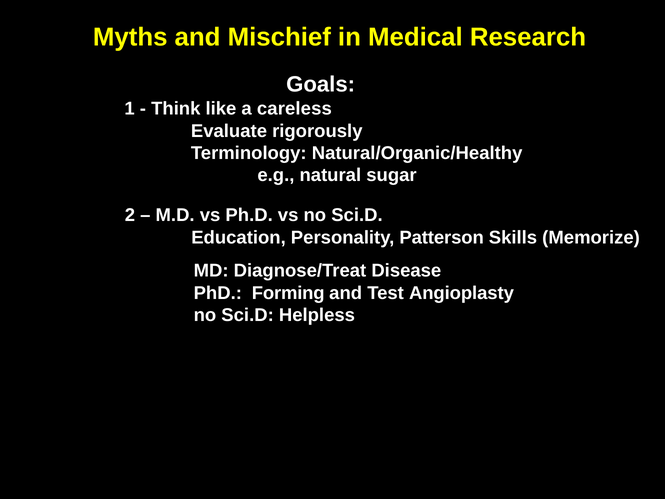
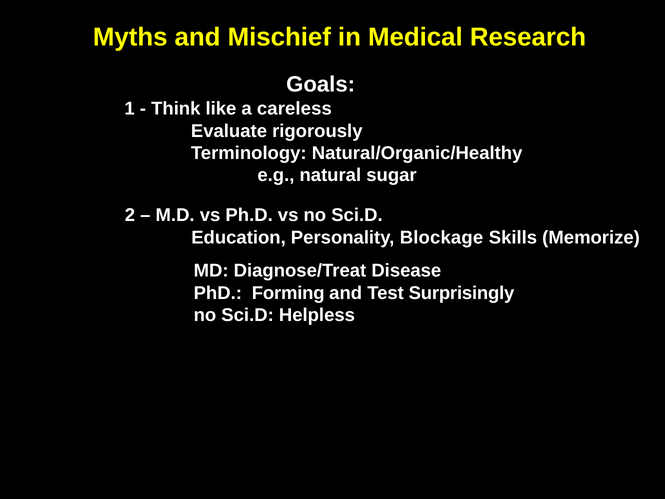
Patterson: Patterson -> Blockage
Angioplasty: Angioplasty -> Surprisingly
